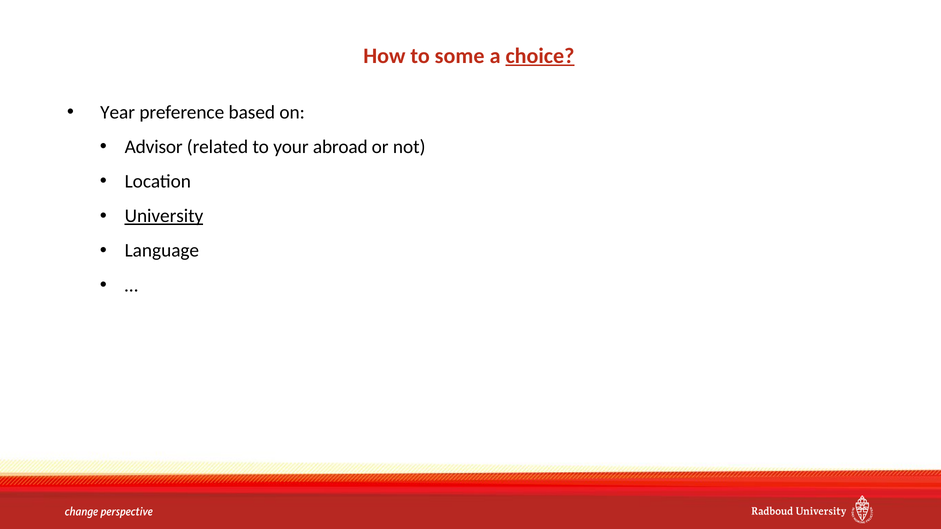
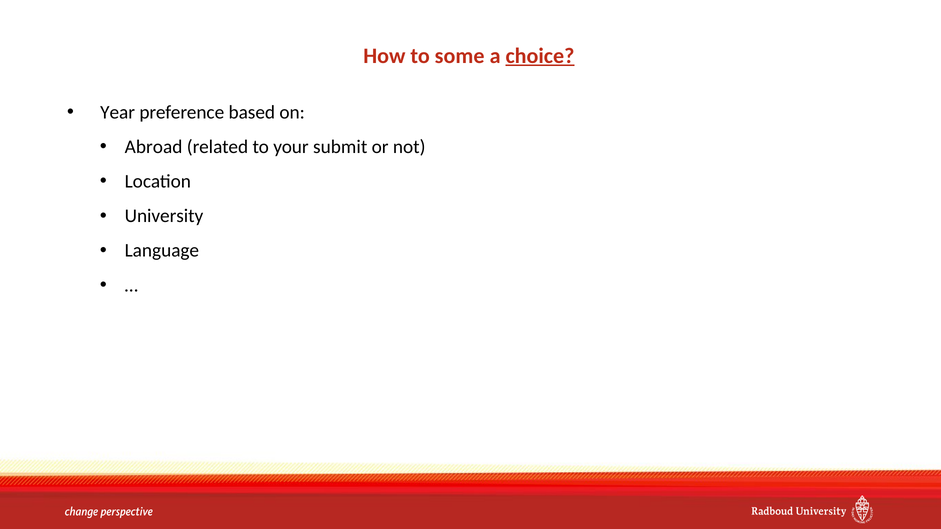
Advisor: Advisor -> Abroad
abroad: abroad -> submit
University underline: present -> none
